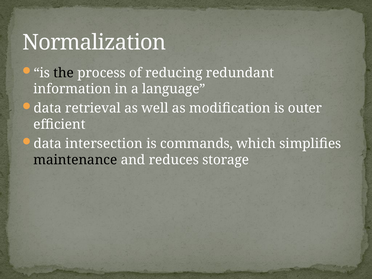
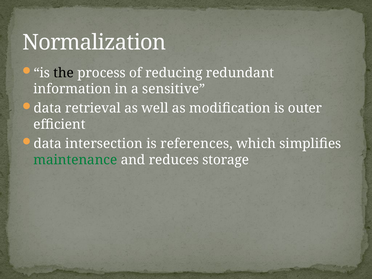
language: language -> sensitive
commands: commands -> references
maintenance colour: black -> green
